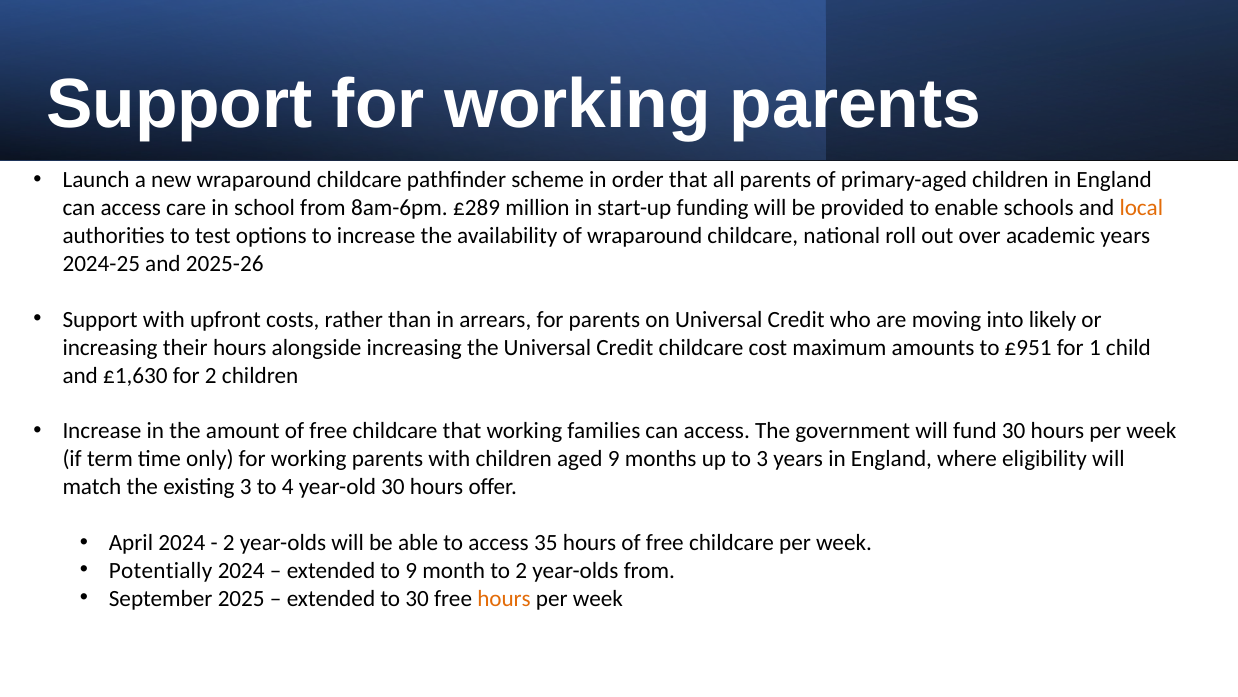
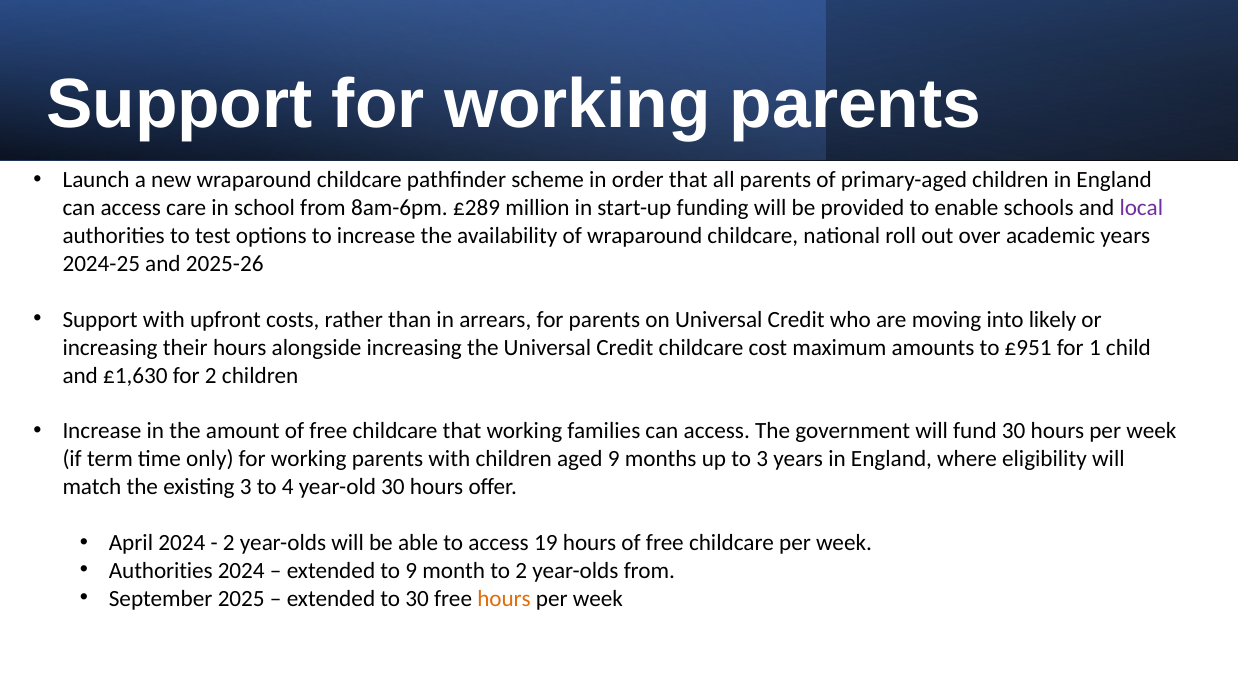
local colour: orange -> purple
35: 35 -> 19
Potentially at (161, 570): Potentially -> Authorities
